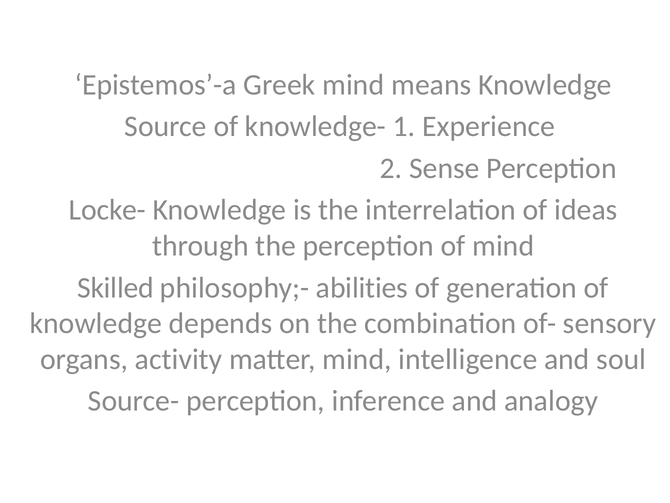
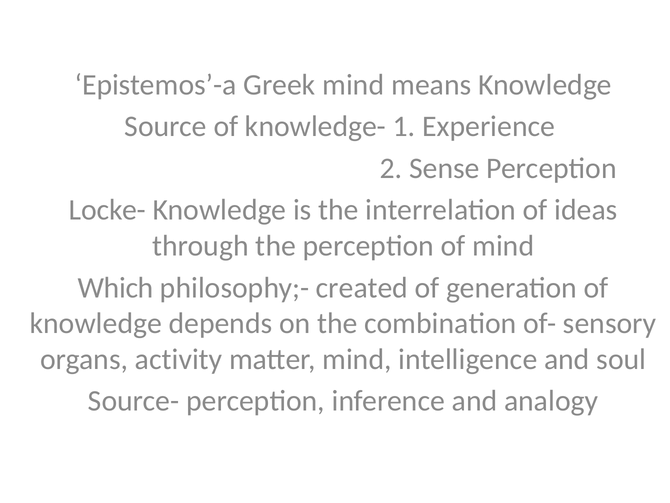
Skilled: Skilled -> Which
abilities: abilities -> created
